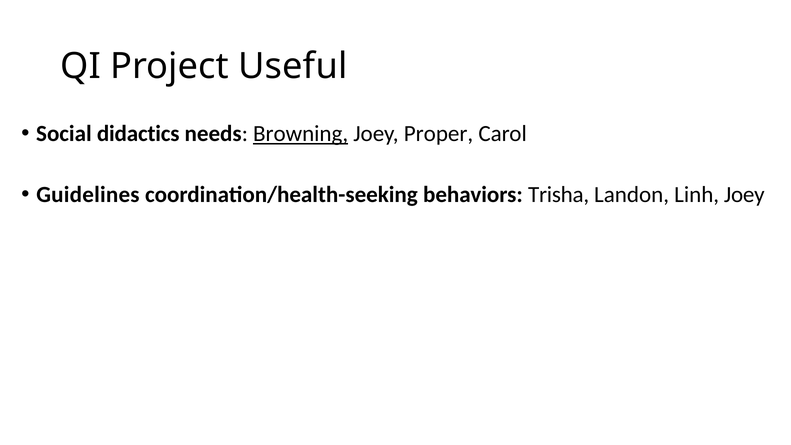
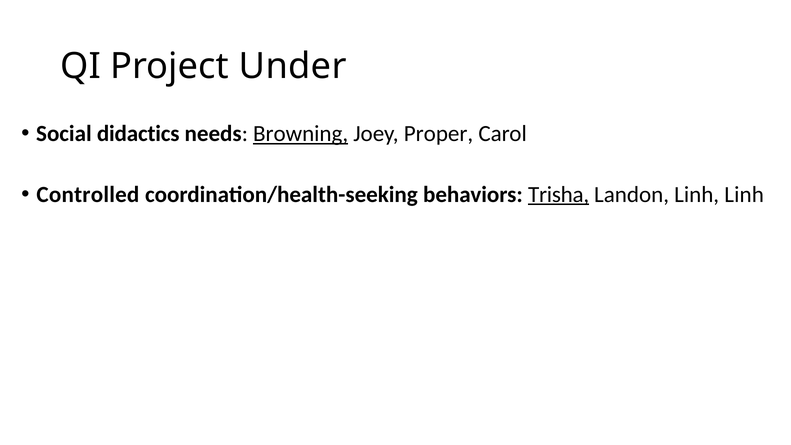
Useful: Useful -> Under
Guidelines: Guidelines -> Controlled
Trisha underline: none -> present
Linh Joey: Joey -> Linh
